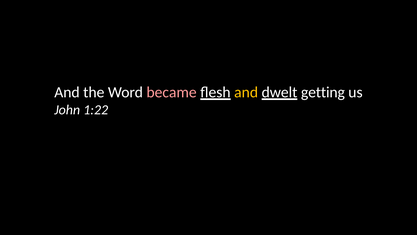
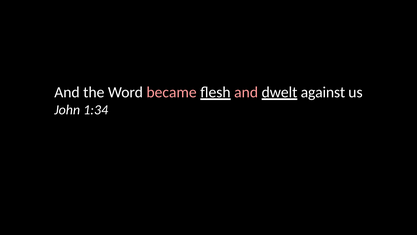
and at (246, 92) colour: yellow -> pink
getting: getting -> against
1:22: 1:22 -> 1:34
